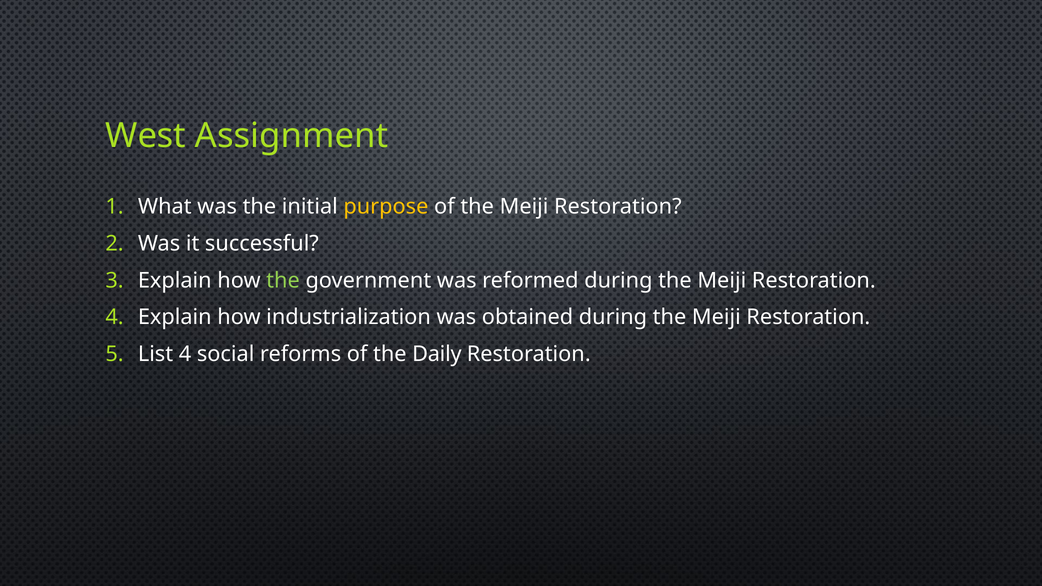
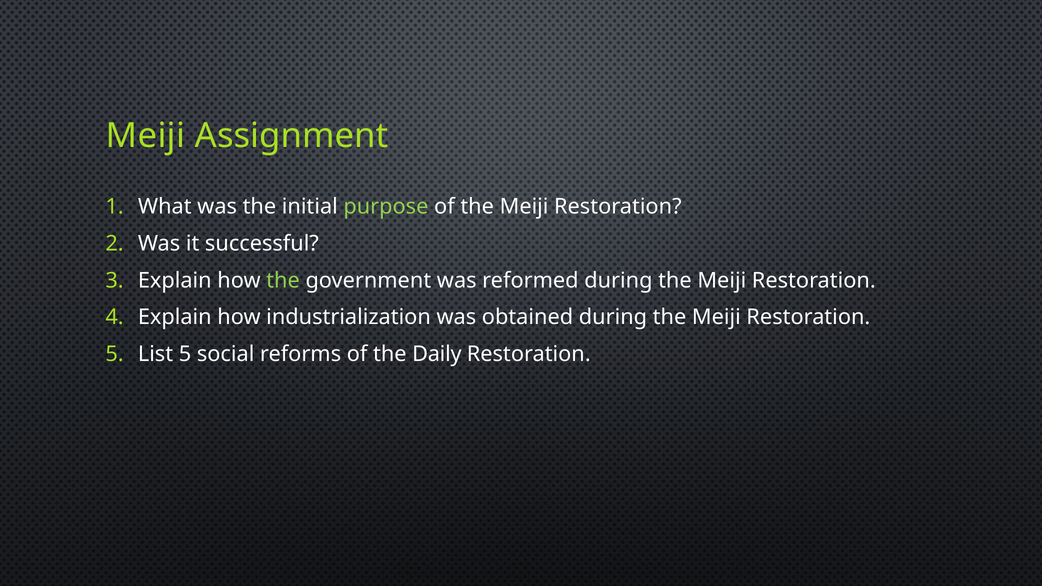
West at (146, 136): West -> Meiji
purpose colour: yellow -> light green
List 4: 4 -> 5
